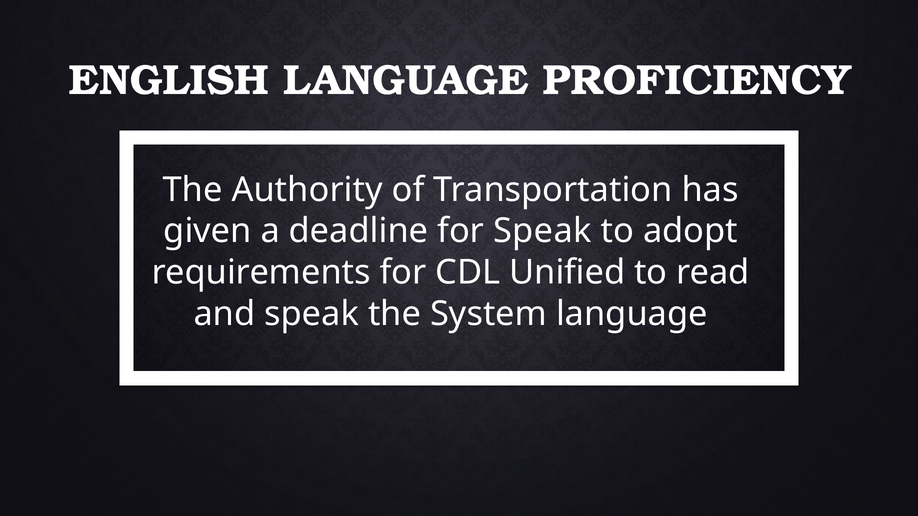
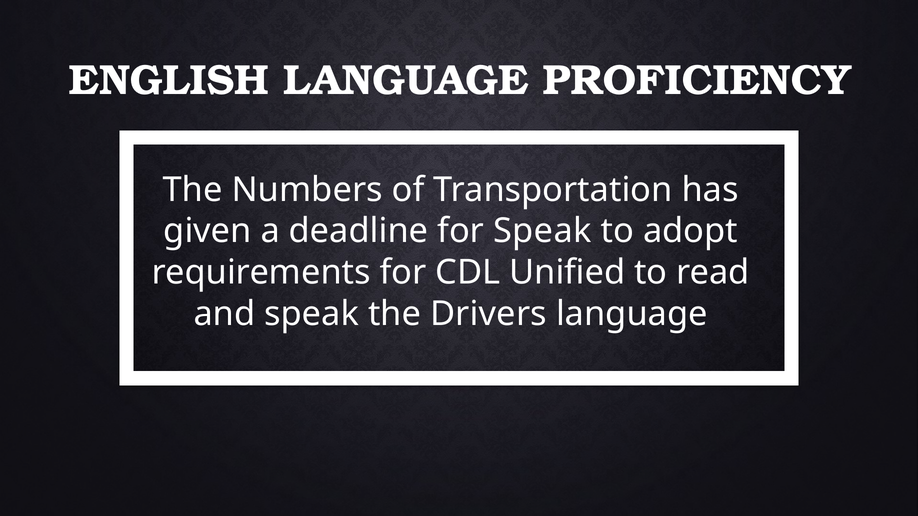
Authority: Authority -> Numbers
System: System -> Drivers
